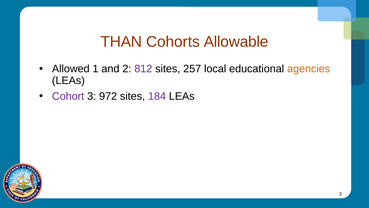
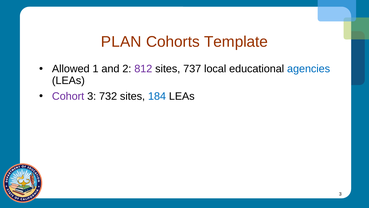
THAN: THAN -> PLAN
Allowable: Allowable -> Template
257: 257 -> 737
agencies colour: orange -> blue
972: 972 -> 732
184 colour: purple -> blue
